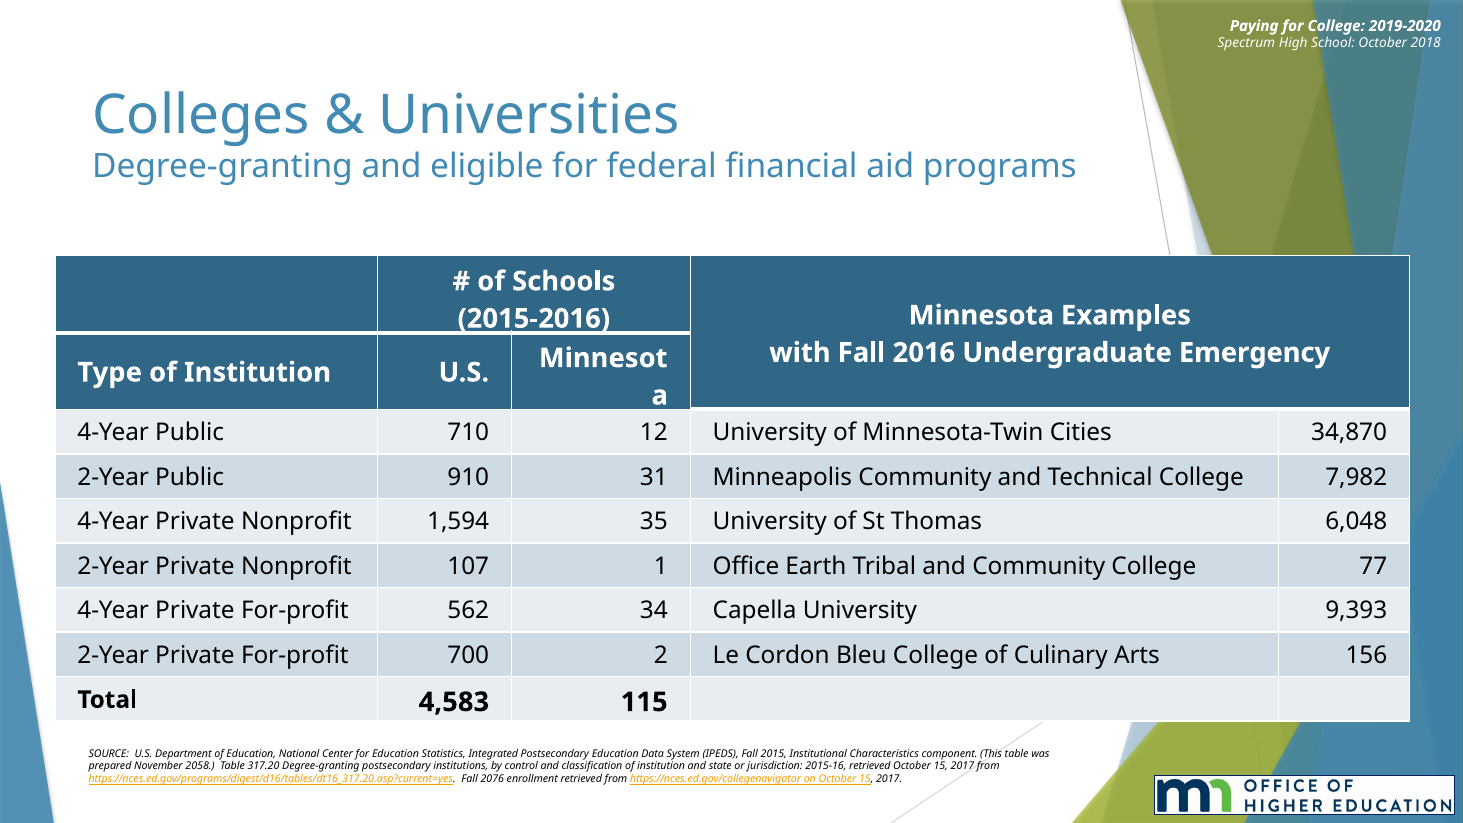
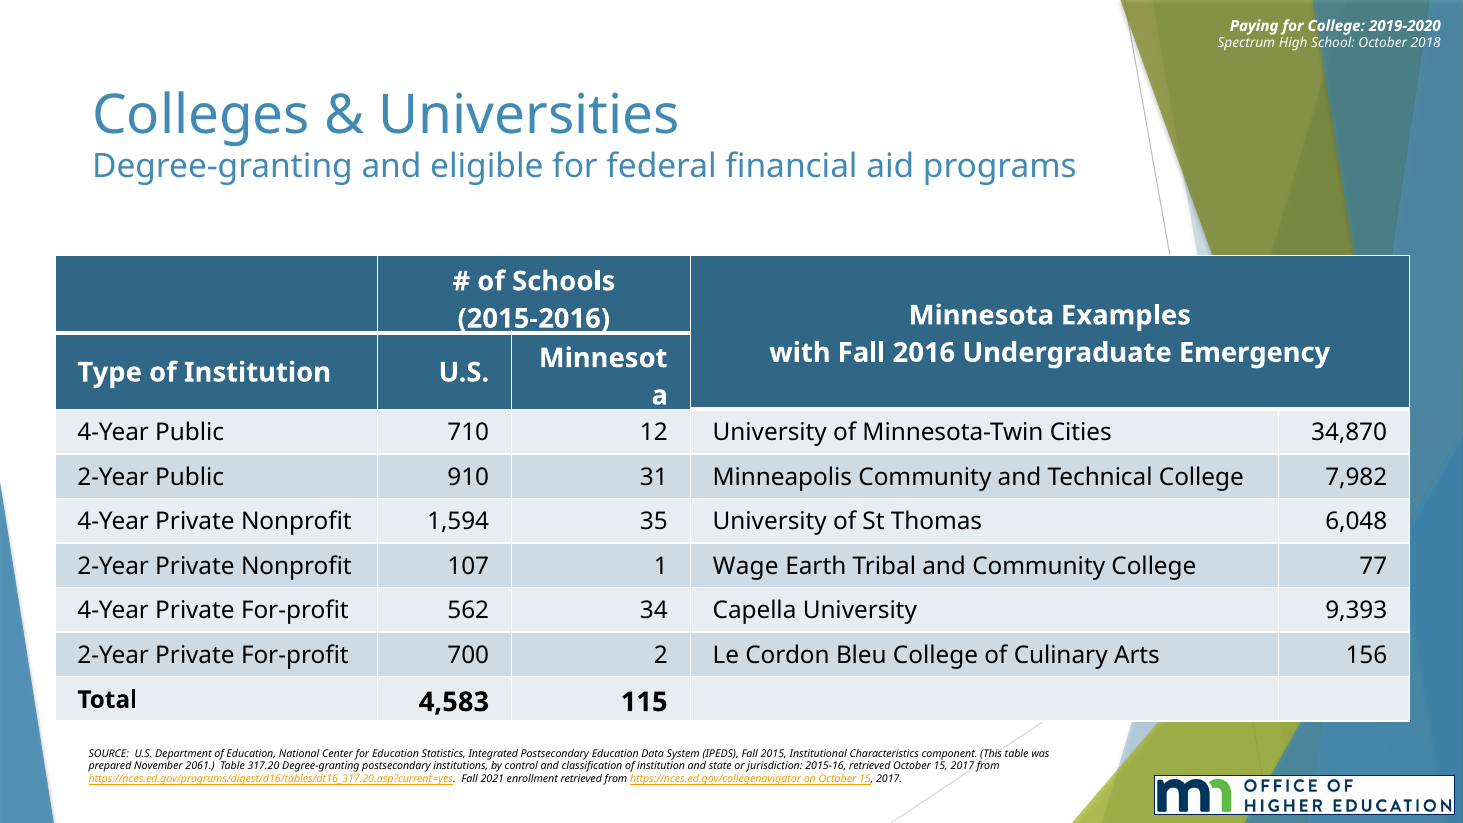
Office: Office -> Wage
2058: 2058 -> 2061
2076: 2076 -> 2021
